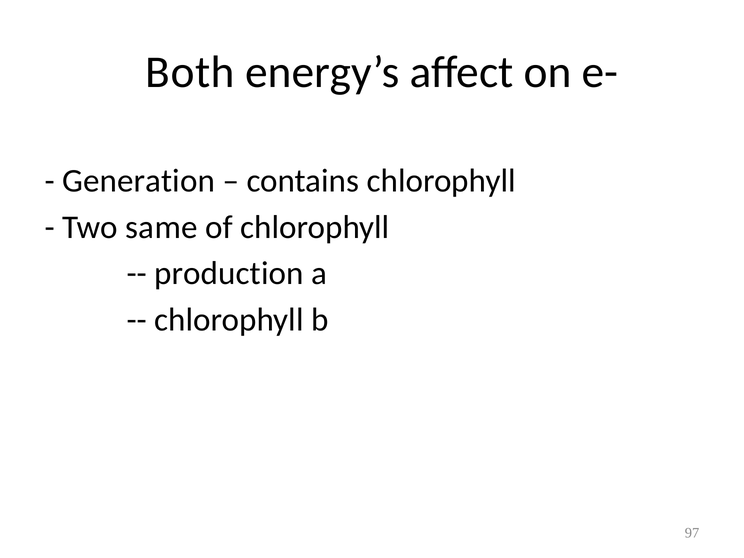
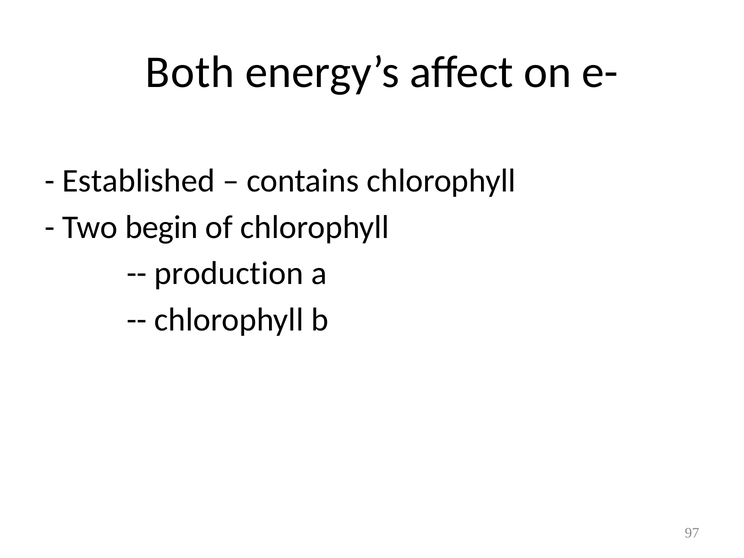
Generation: Generation -> Established
same: same -> begin
